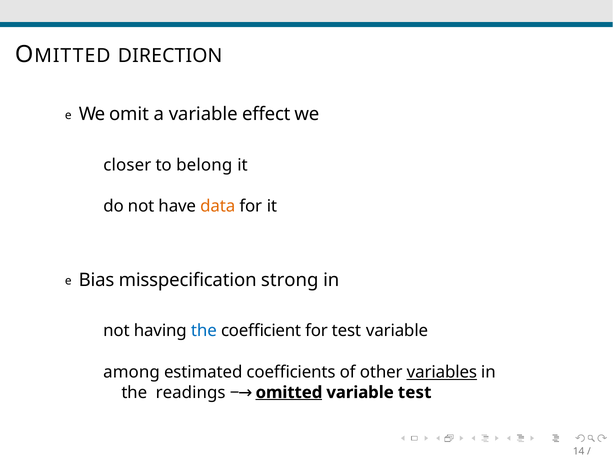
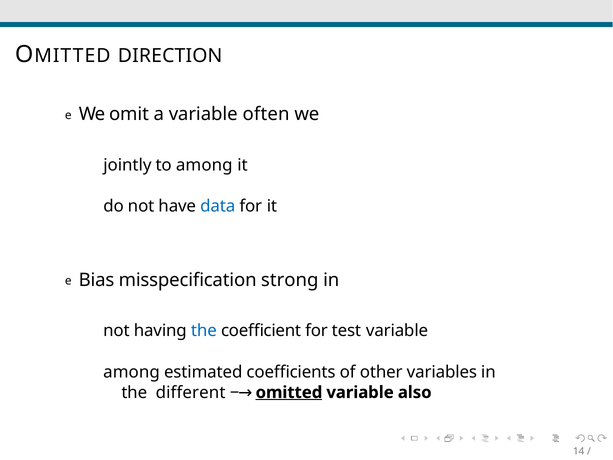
effect: effect -> often
closer: closer -> jointly
to belong: belong -> among
data colour: orange -> blue
variables underline: present -> none
readings: readings -> different
variable test: test -> also
